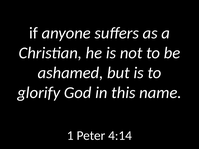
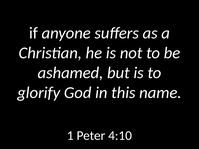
4:14: 4:14 -> 4:10
